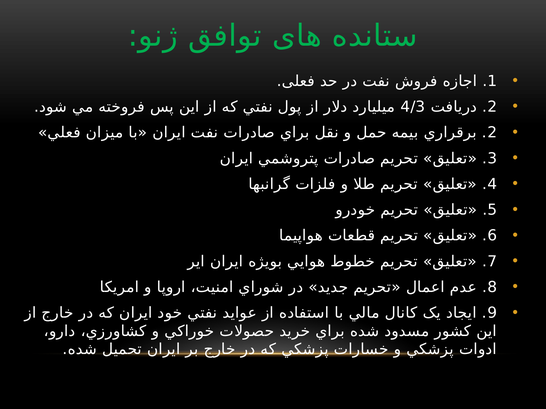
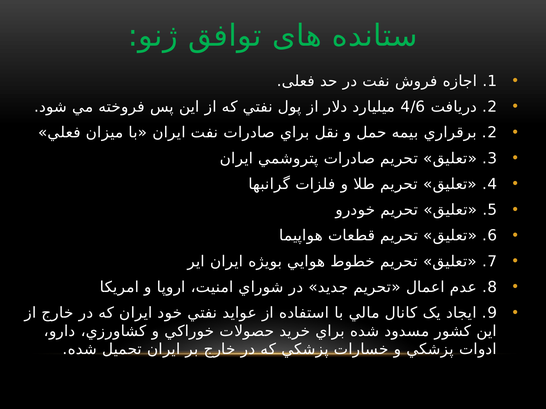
4/3: 4/3 -> 4/6
